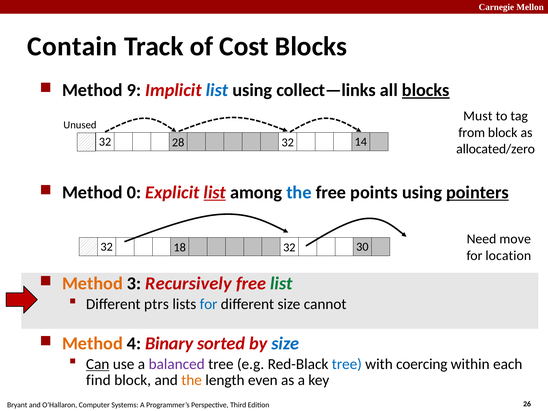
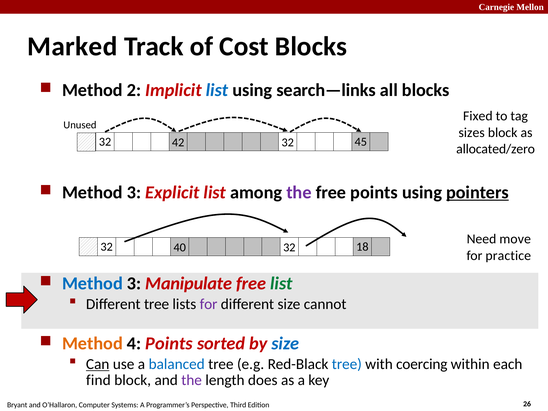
Contain: Contain -> Marked
9: 9 -> 2
collect—links: collect—links -> search—links
blocks at (426, 90) underline: present -> none
Must: Must -> Fixed
from: from -> sizes
28: 28 -> 42
14: 14 -> 45
0 at (134, 192): 0 -> 3
list at (215, 192) underline: present -> none
the at (299, 192) colour: blue -> purple
18: 18 -> 40
30: 30 -> 18
location: location -> practice
Method at (92, 284) colour: orange -> blue
Recursively: Recursively -> Manipulate
Different ptrs: ptrs -> tree
for at (209, 304) colour: blue -> purple
4 Binary: Binary -> Points
balanced colour: purple -> blue
the at (192, 380) colour: orange -> purple
even: even -> does
